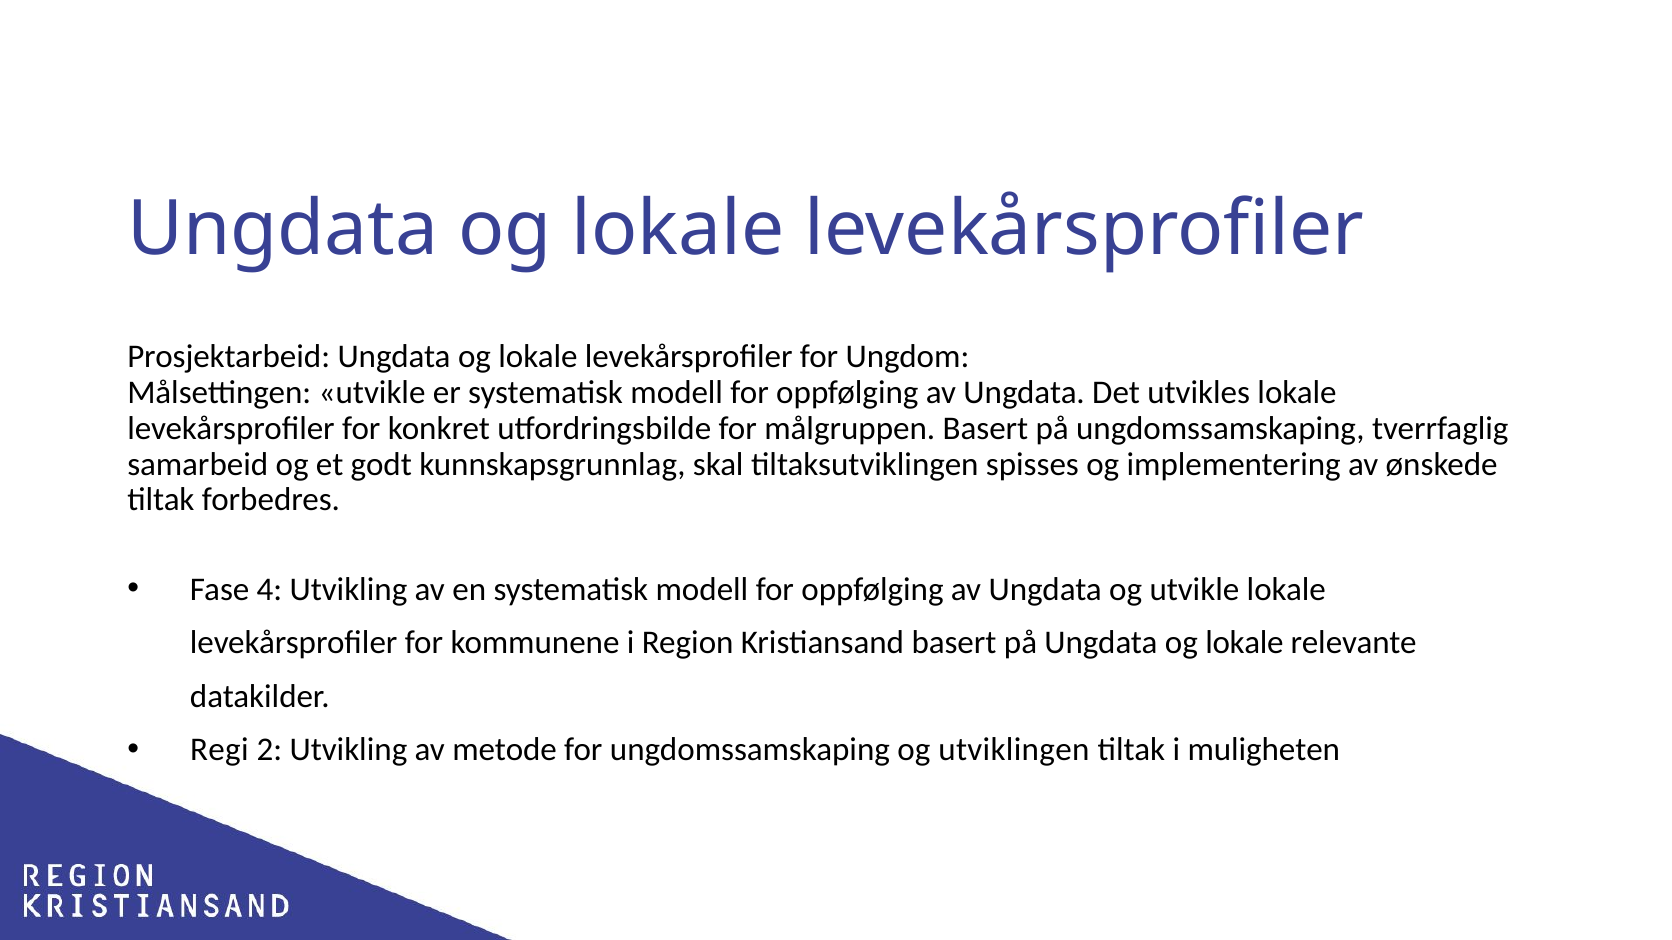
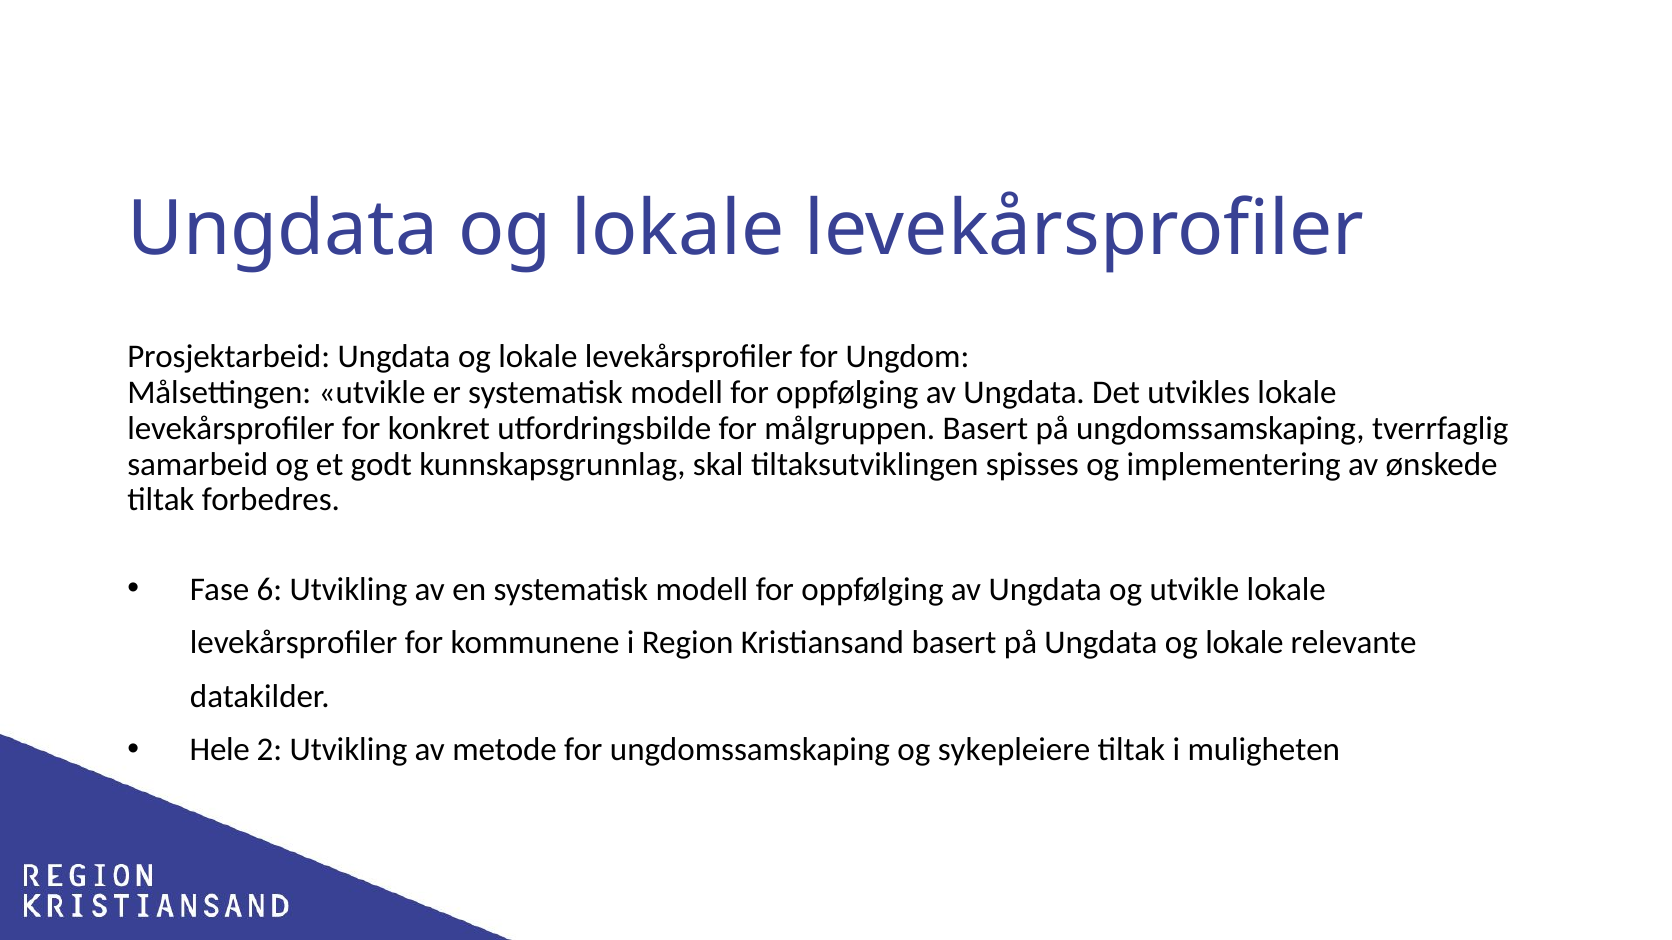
4: 4 -> 6
Regi: Regi -> Hele
utviklingen: utviklingen -> sykepleiere
